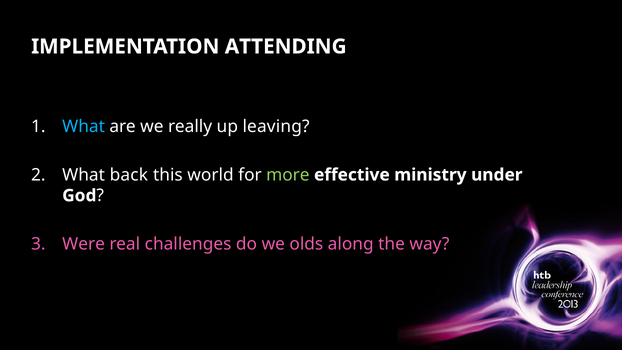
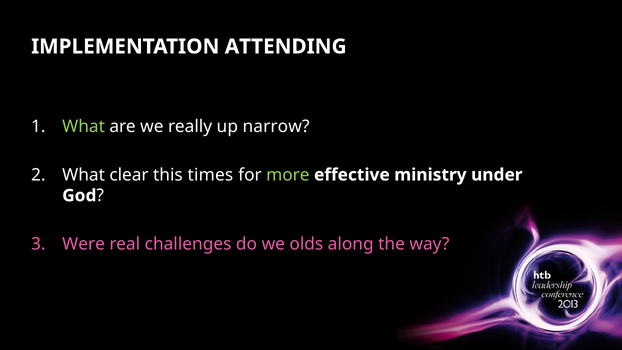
What at (84, 126) colour: light blue -> light green
leaving: leaving -> narrow
back: back -> clear
world: world -> times
